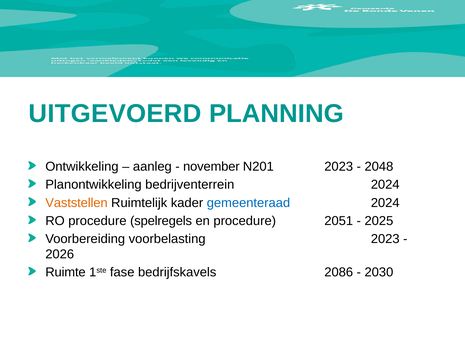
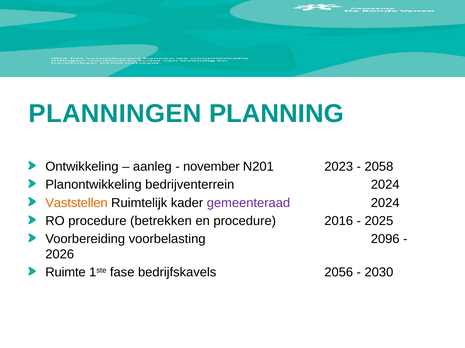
UITGEVOERD: UITGEVOERD -> PLANNINGEN
2048: 2048 -> 2058
gemeenteraad colour: blue -> purple
spelregels: spelregels -> betrekken
2051: 2051 -> 2016
voorbelasting 2023: 2023 -> 2096
2086: 2086 -> 2056
